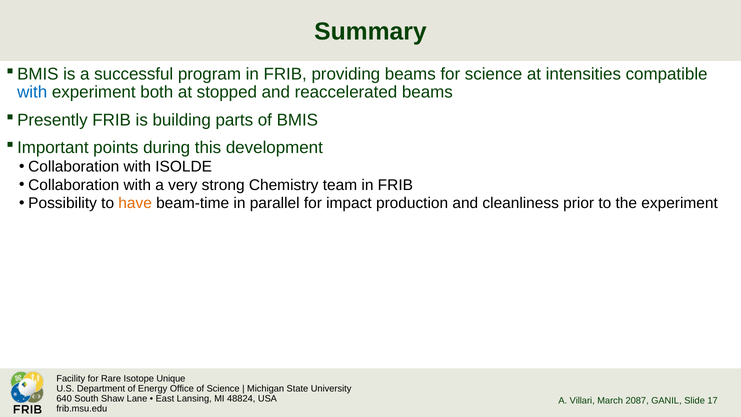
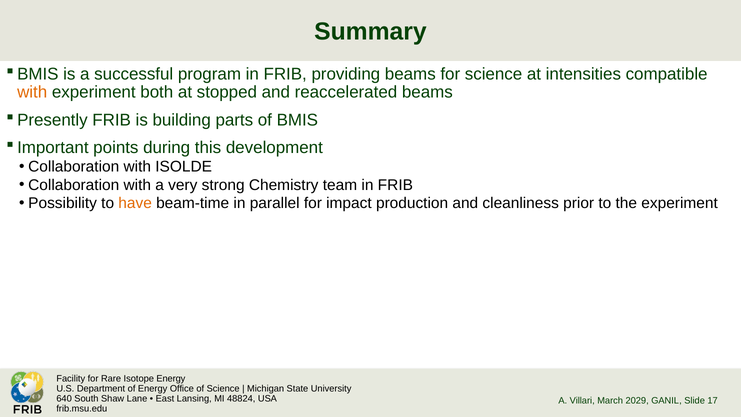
with at (32, 92) colour: blue -> orange
Unique at (171, 378): Unique -> Energy
2087: 2087 -> 2029
